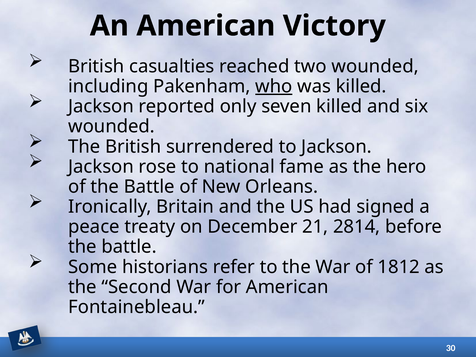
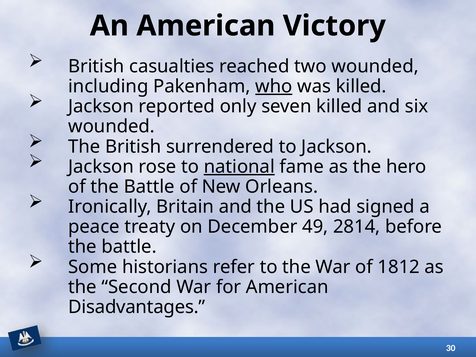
national underline: none -> present
21: 21 -> 49
Fontainebleau: Fontainebleau -> Disadvantages
